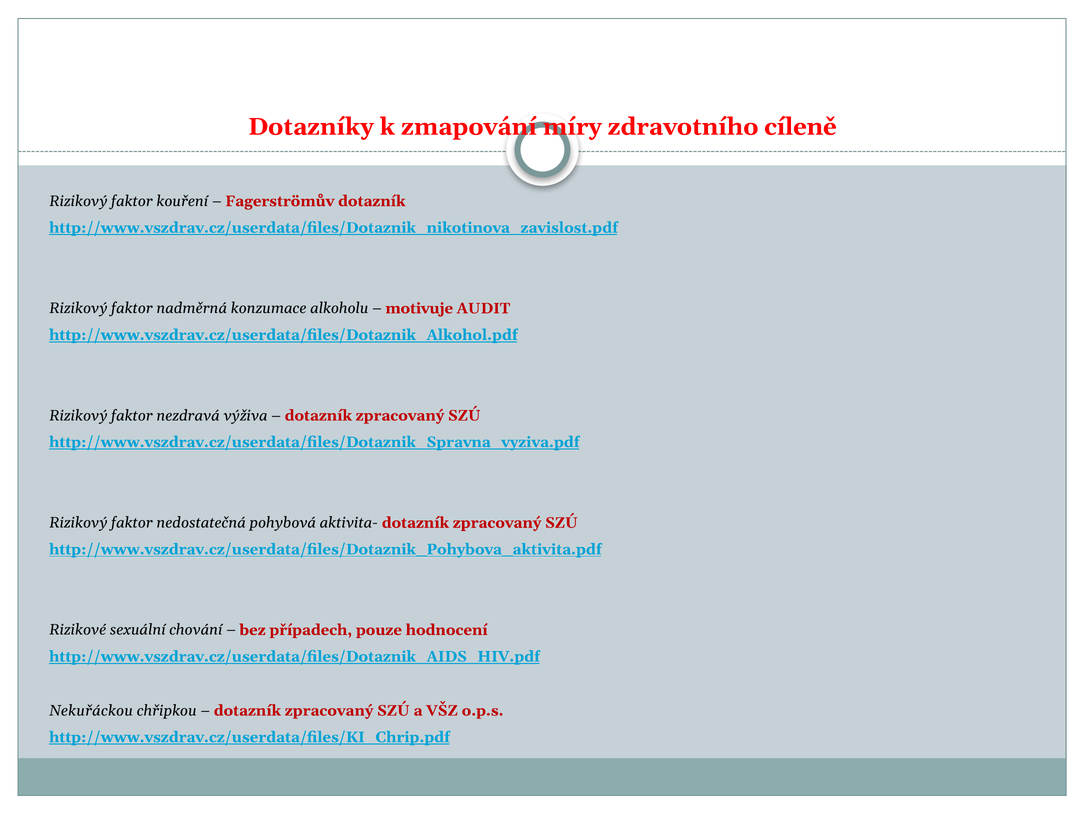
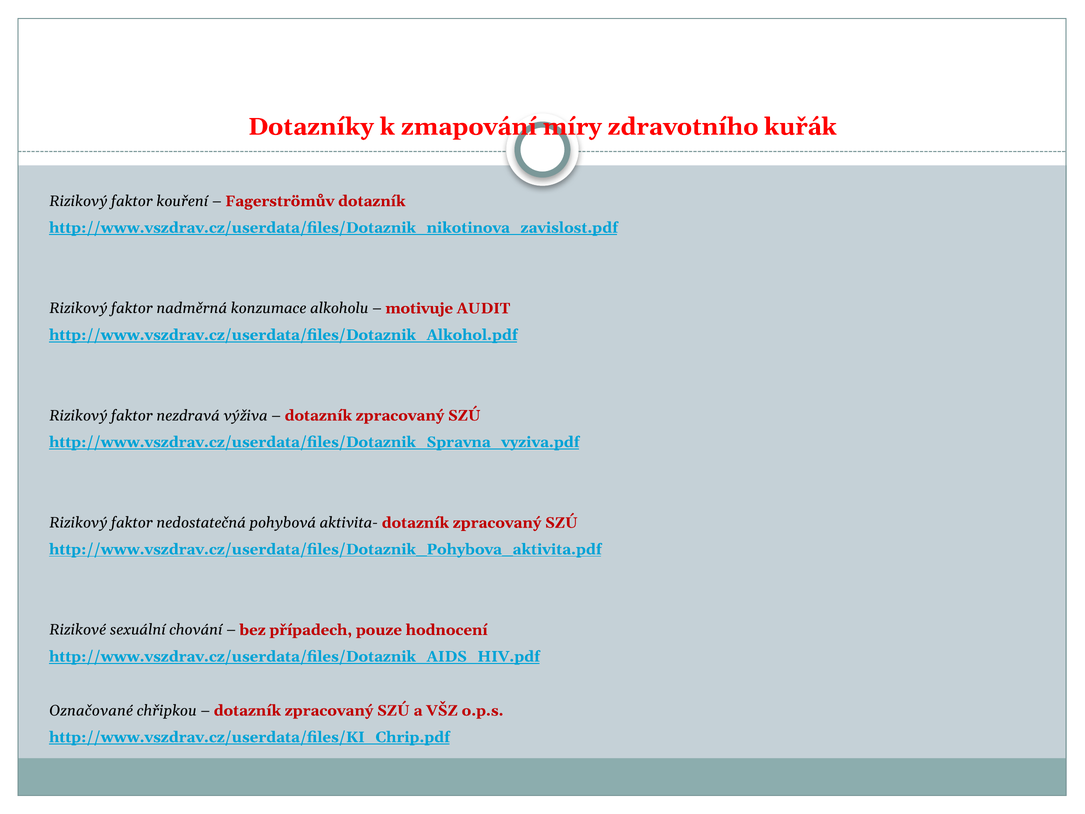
cíleně: cíleně -> kuřák
Nekuřáckou: Nekuřáckou -> Označované
